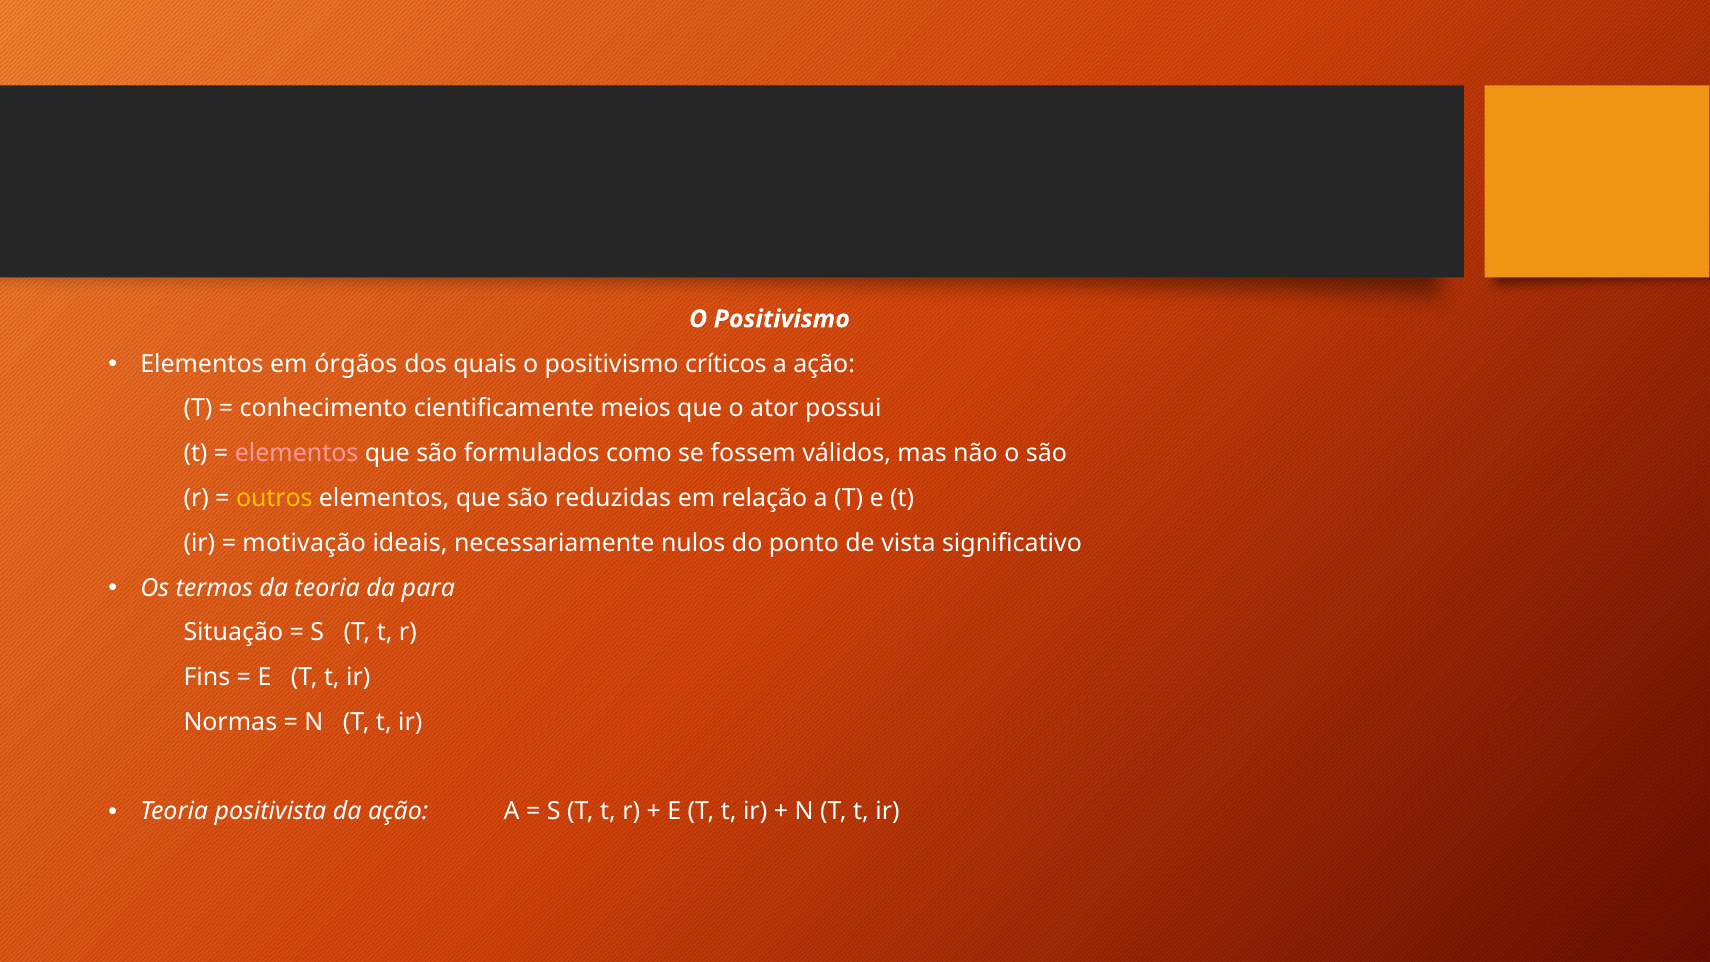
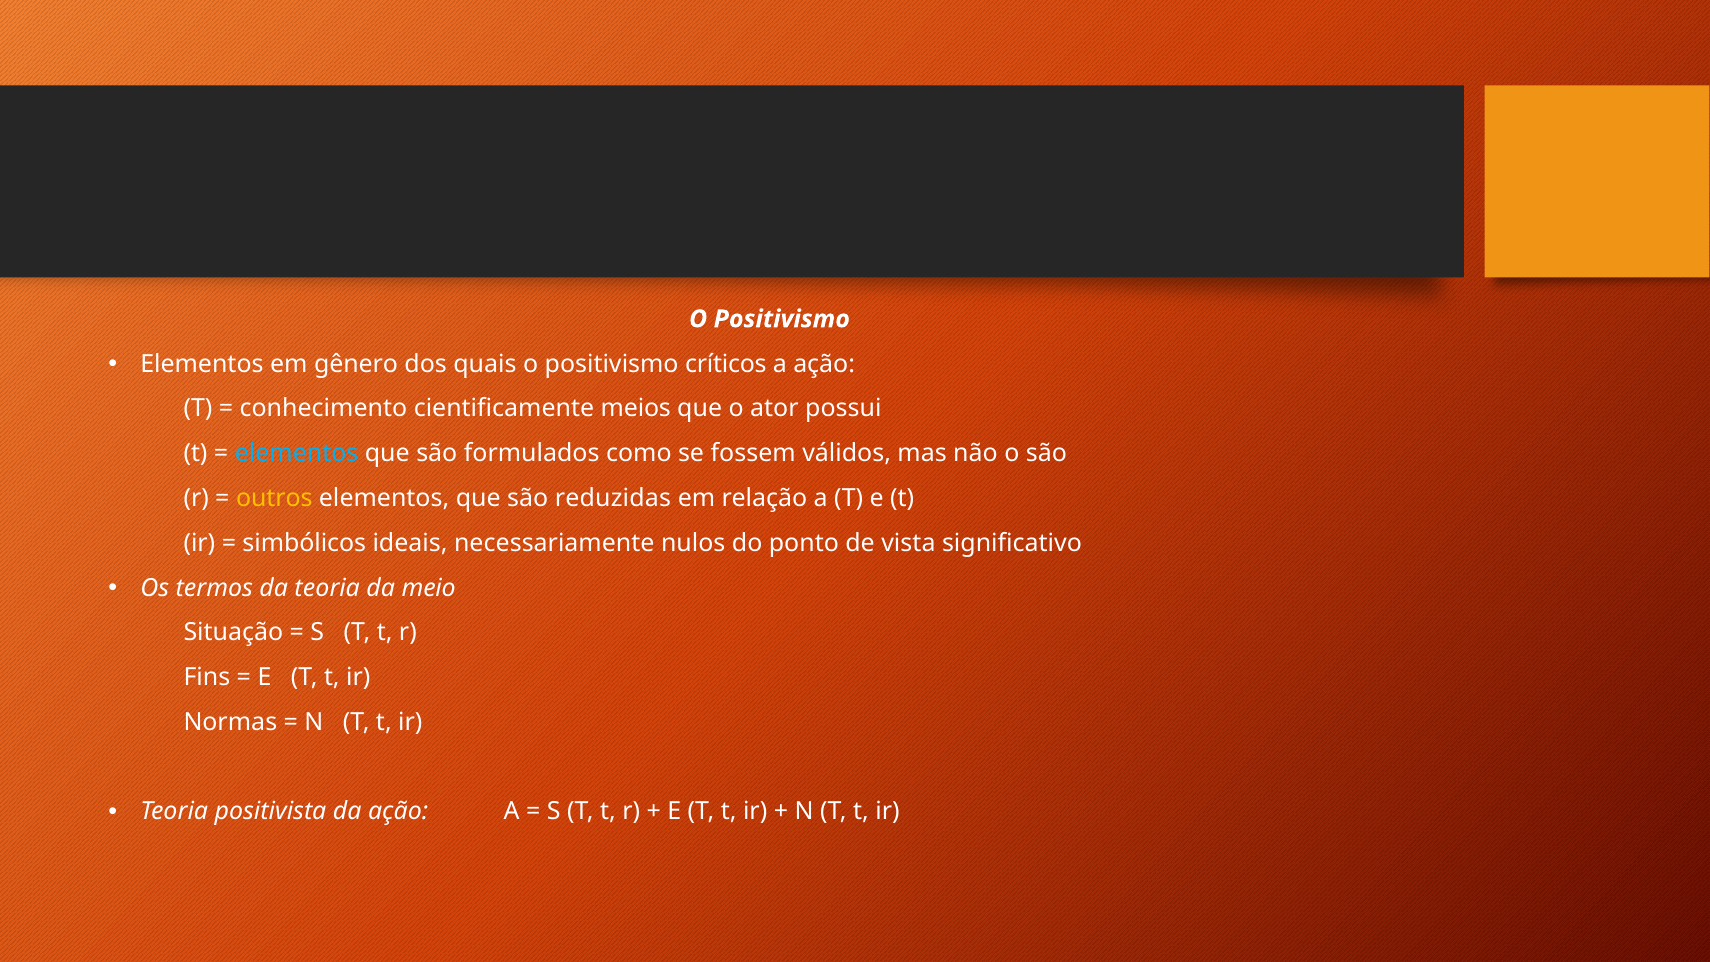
órgãos: órgãos -> gênero
elementos at (297, 453) colour: pink -> light blue
motivação: motivação -> simbólicos
para: para -> meio
